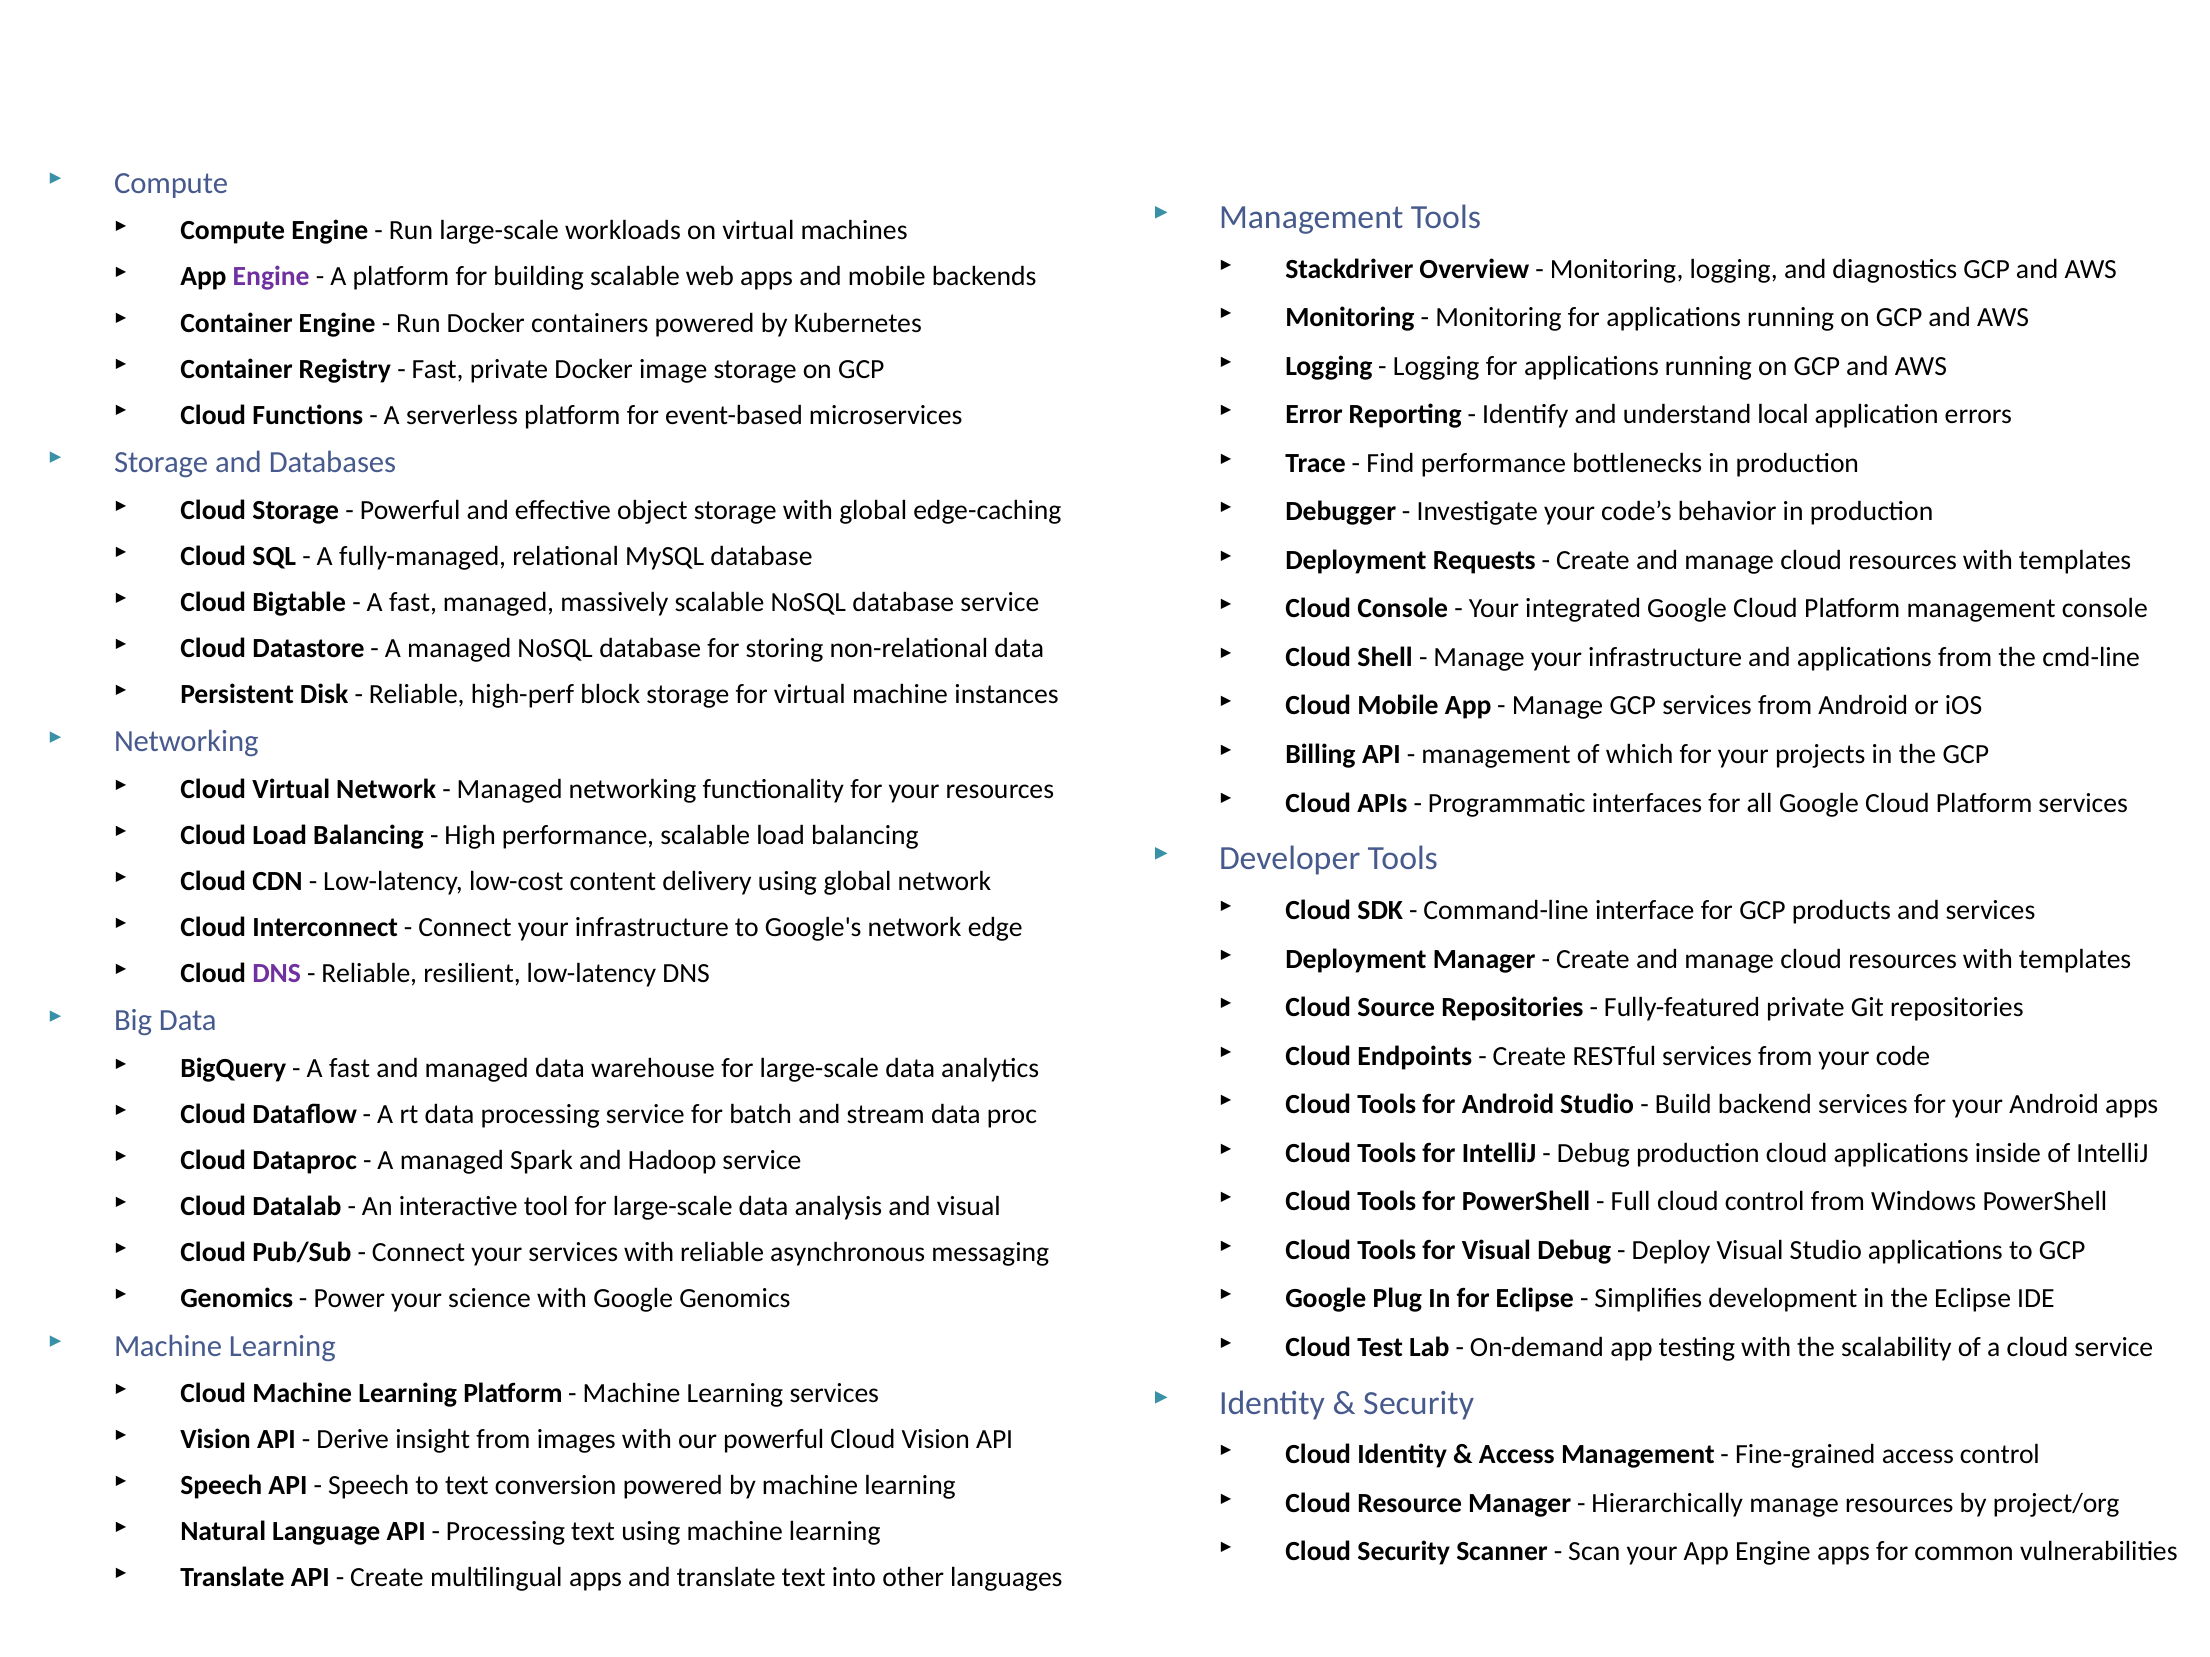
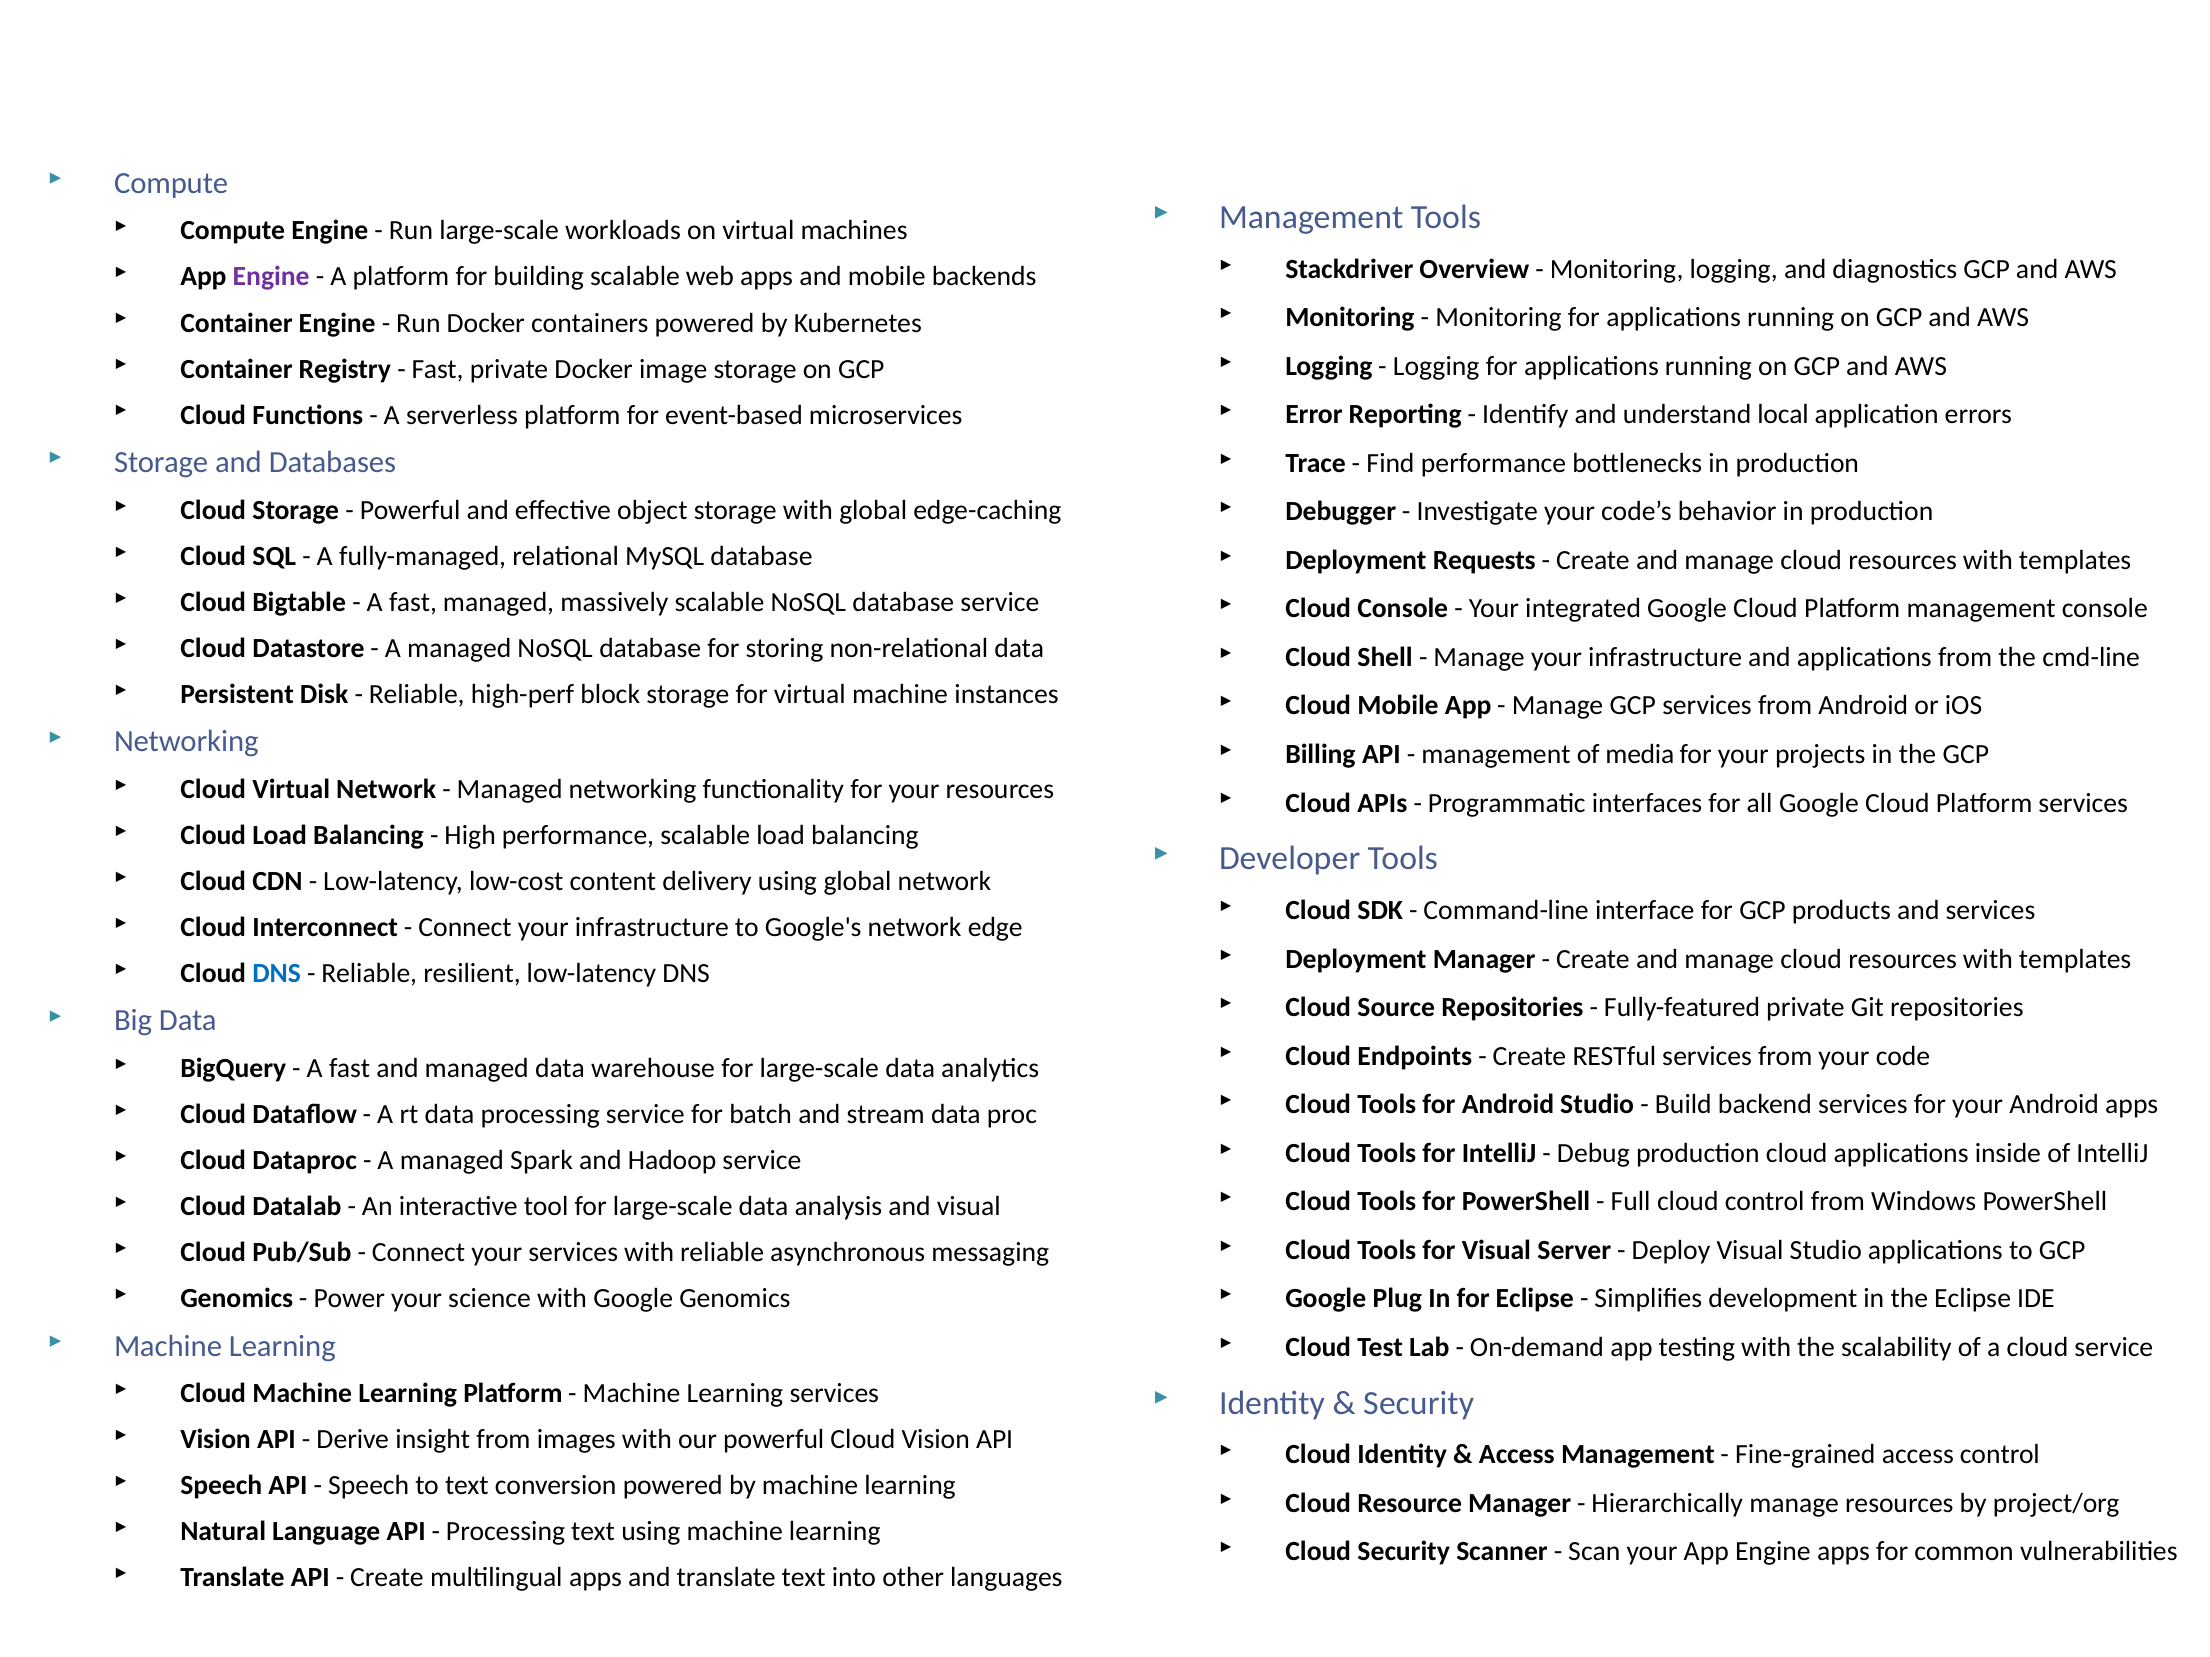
which: which -> media
DNS at (277, 974) colour: purple -> blue
Visual Debug: Debug -> Server
